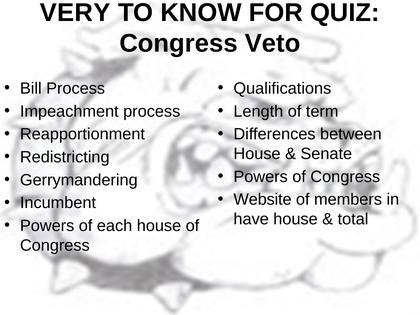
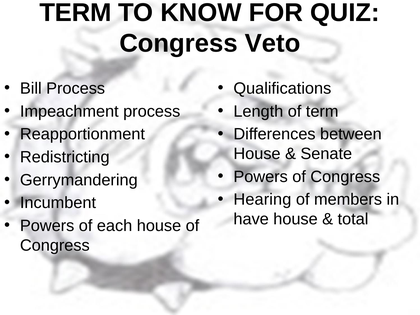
VERY at (75, 13): VERY -> TERM
Website: Website -> Hearing
